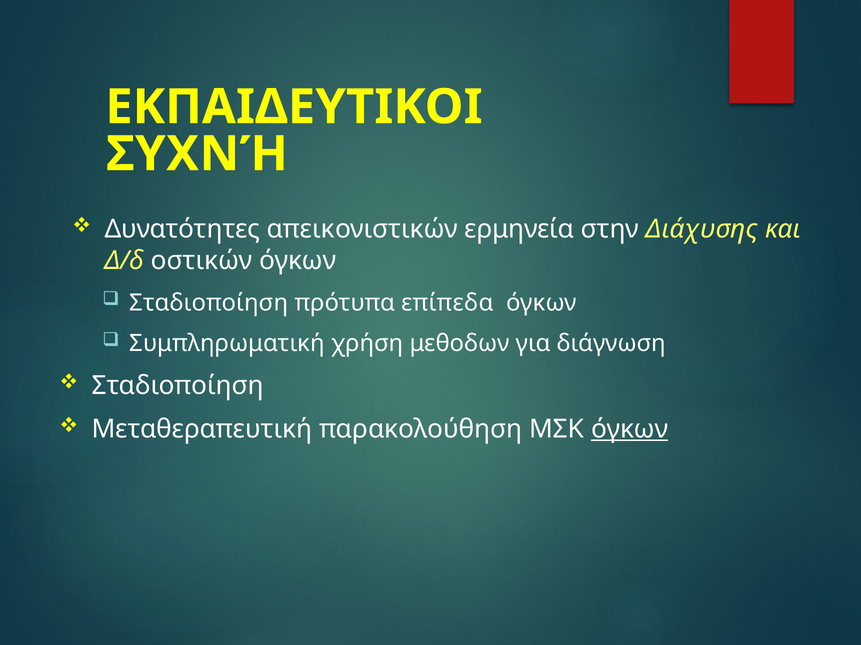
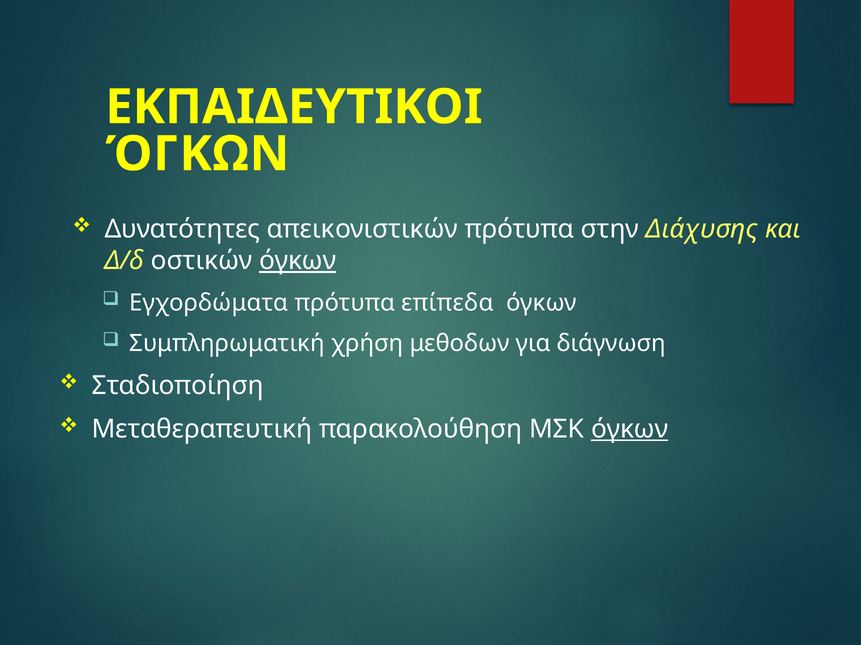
ΣΥΧΝΉ at (197, 154): ΣΥΧΝΉ -> ΌΓΚΩΝ
απεικονιστικών ερμηνεία: ερμηνεία -> πρότυπα
όγκων at (298, 261) underline: none -> present
Σταδιοποίηση at (209, 303): Σταδιοποίηση -> Εγχορδώματα
